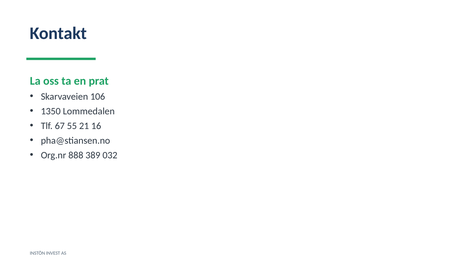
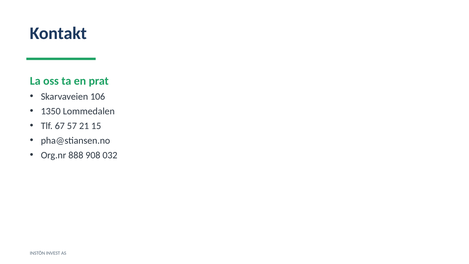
55: 55 -> 57
16: 16 -> 15
389: 389 -> 908
